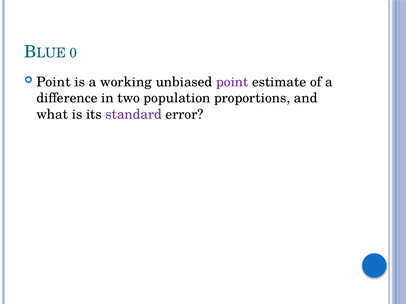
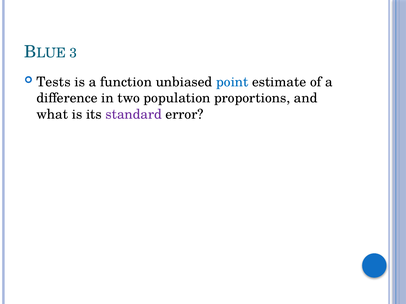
0: 0 -> 3
Point at (54, 82): Point -> Tests
working: working -> function
point at (232, 82) colour: purple -> blue
